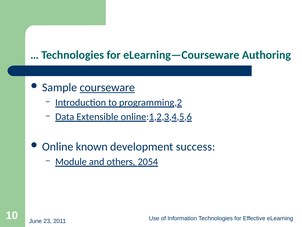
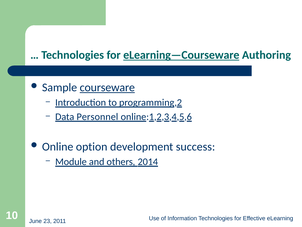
eLearning—Courseware underline: none -> present
Extensible: Extensible -> Personnel
known: known -> option
2054: 2054 -> 2014
